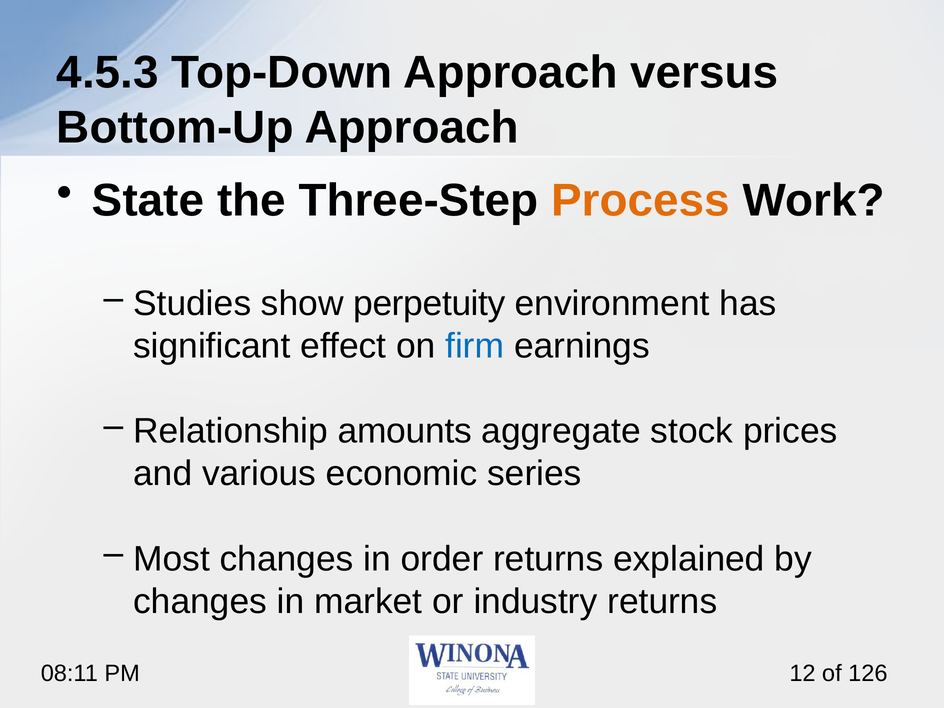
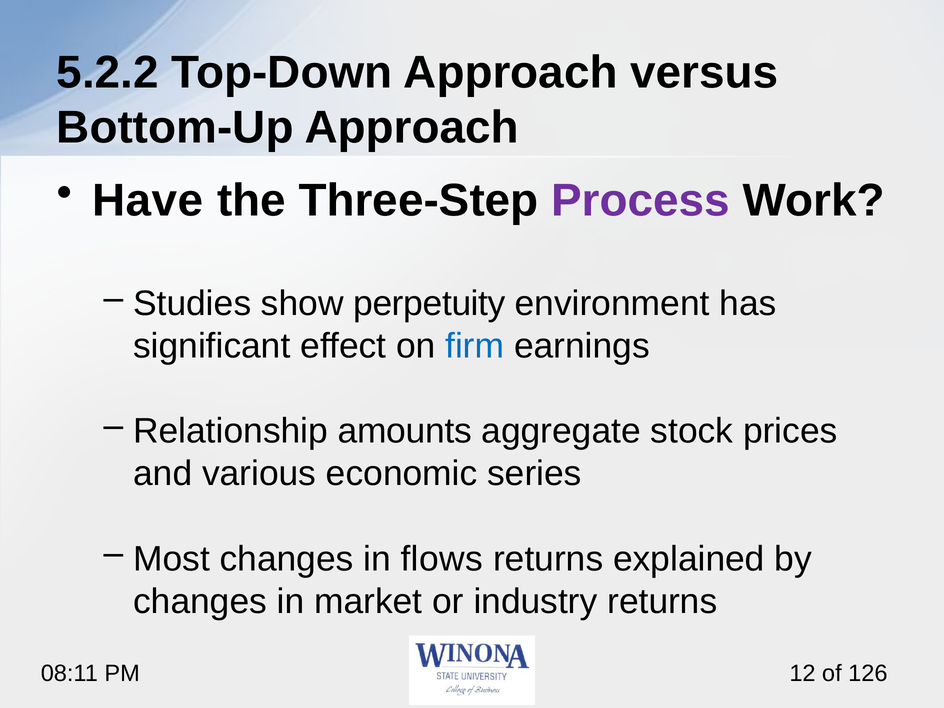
4.5.3: 4.5.3 -> 5.2.2
State: State -> Have
Process colour: orange -> purple
order: order -> flows
